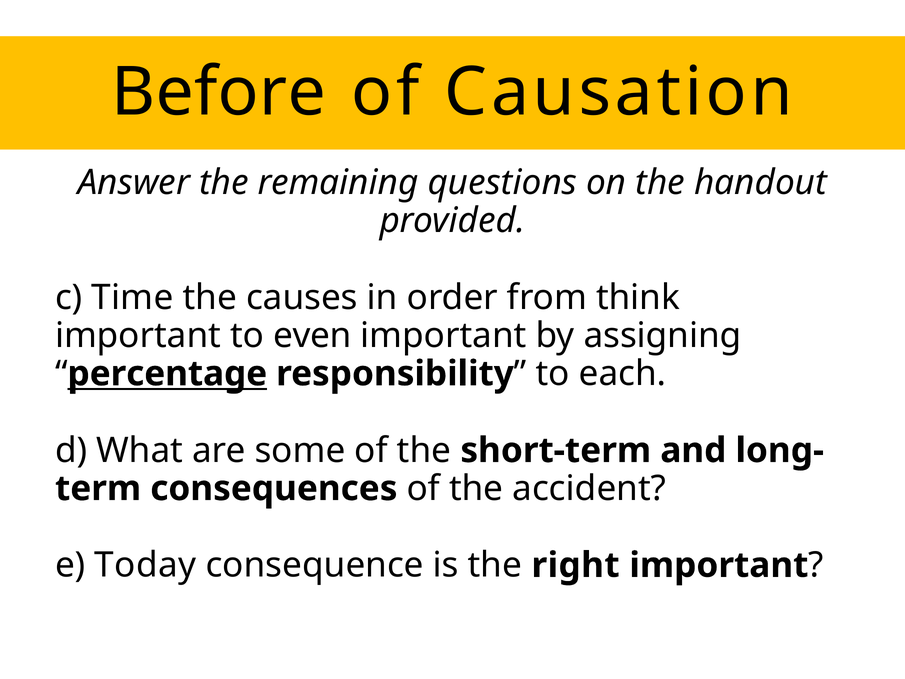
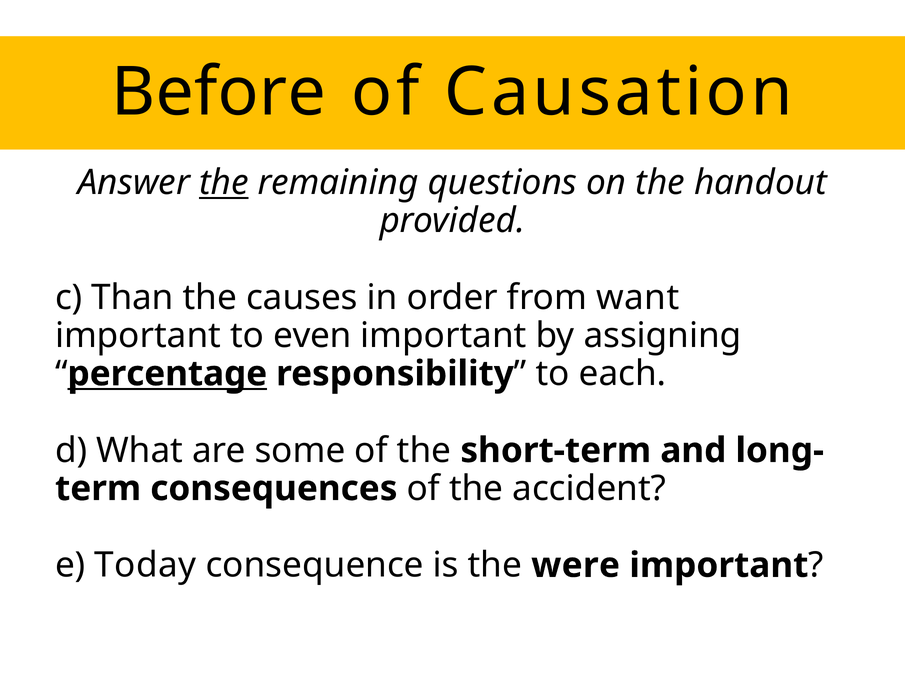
the at (224, 183) underline: none -> present
Time: Time -> Than
think: think -> want
right: right -> were
